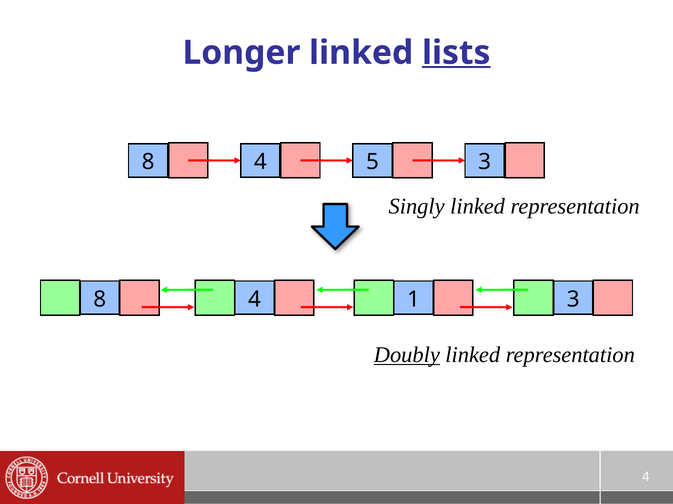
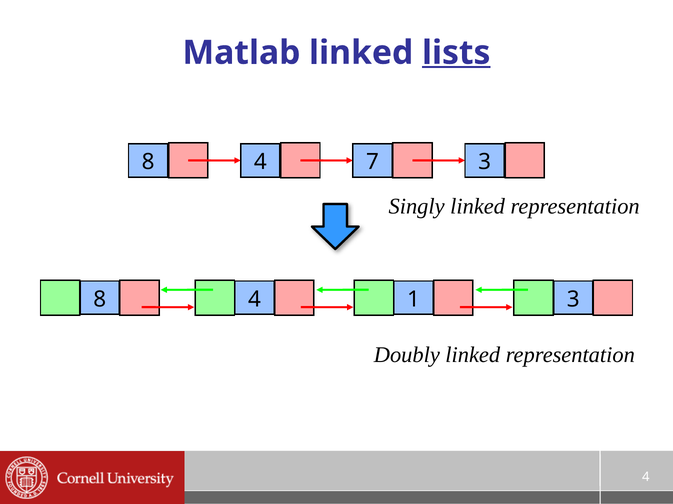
Longer: Longer -> Matlab
5: 5 -> 7
Doubly underline: present -> none
